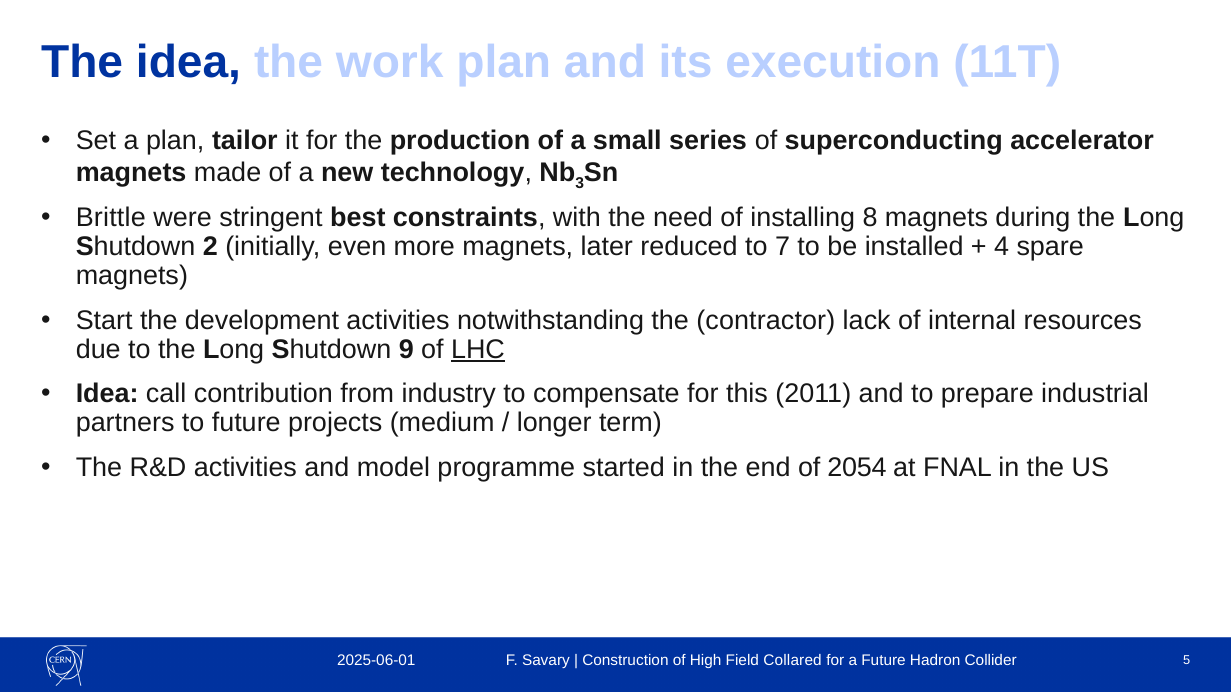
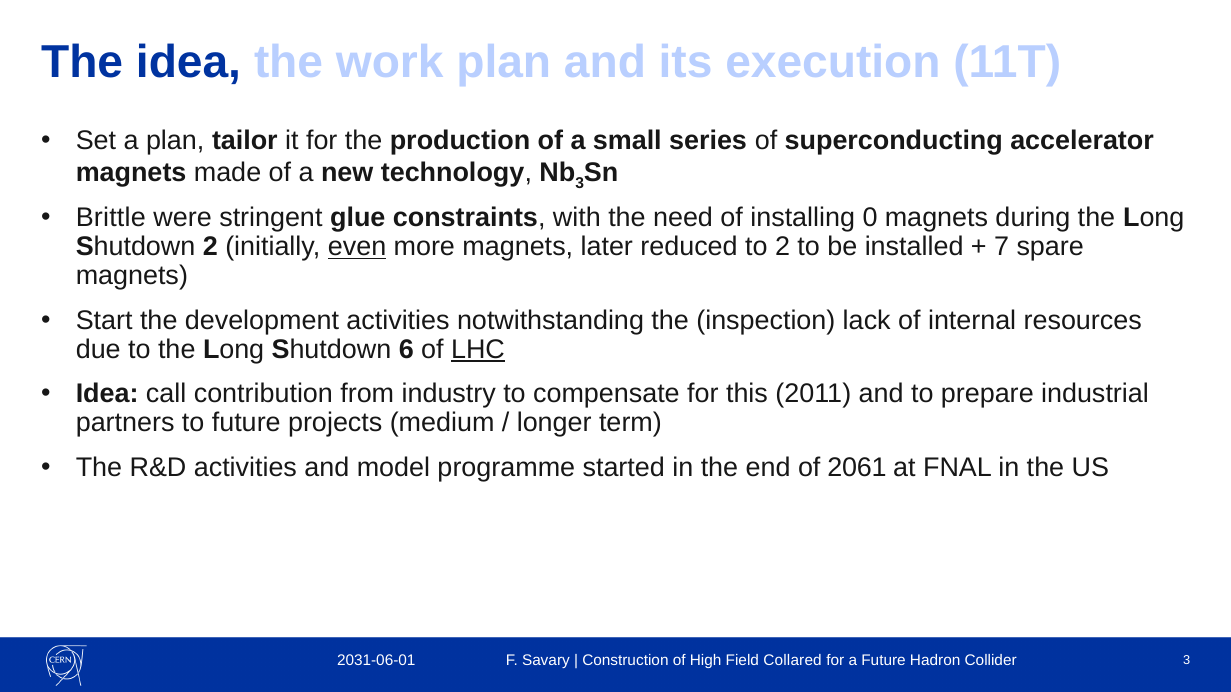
best: best -> glue
8: 8 -> 0
even underline: none -> present
to 7: 7 -> 2
4: 4 -> 7
contractor: contractor -> inspection
9: 9 -> 6
2054: 2054 -> 2061
2025-06-01: 2025-06-01 -> 2031-06-01
Collider 5: 5 -> 3
